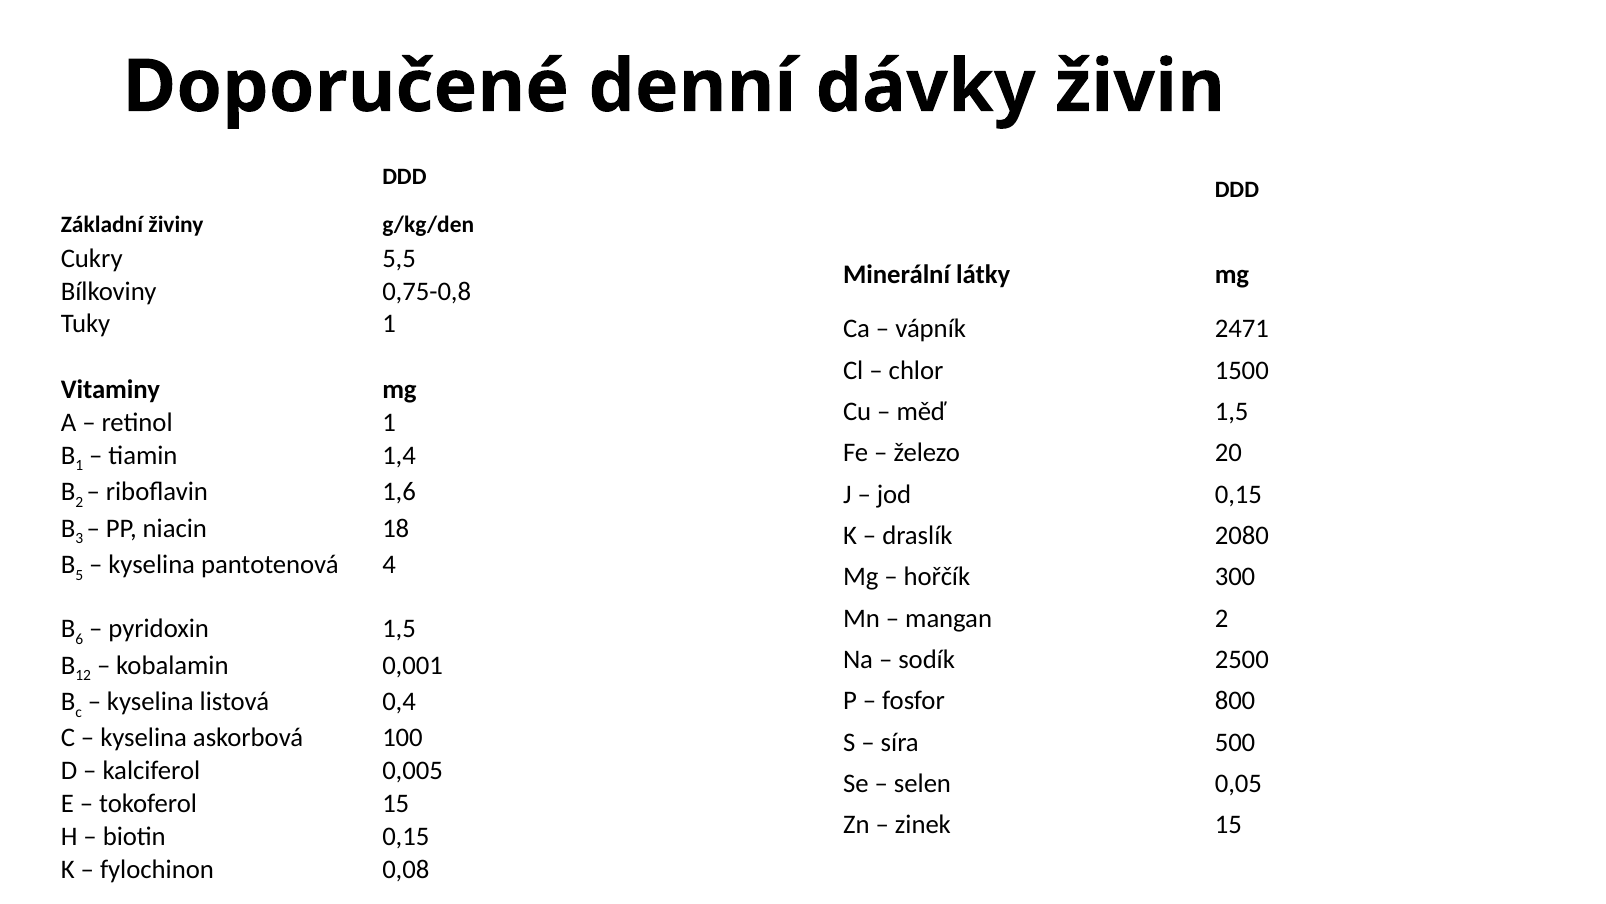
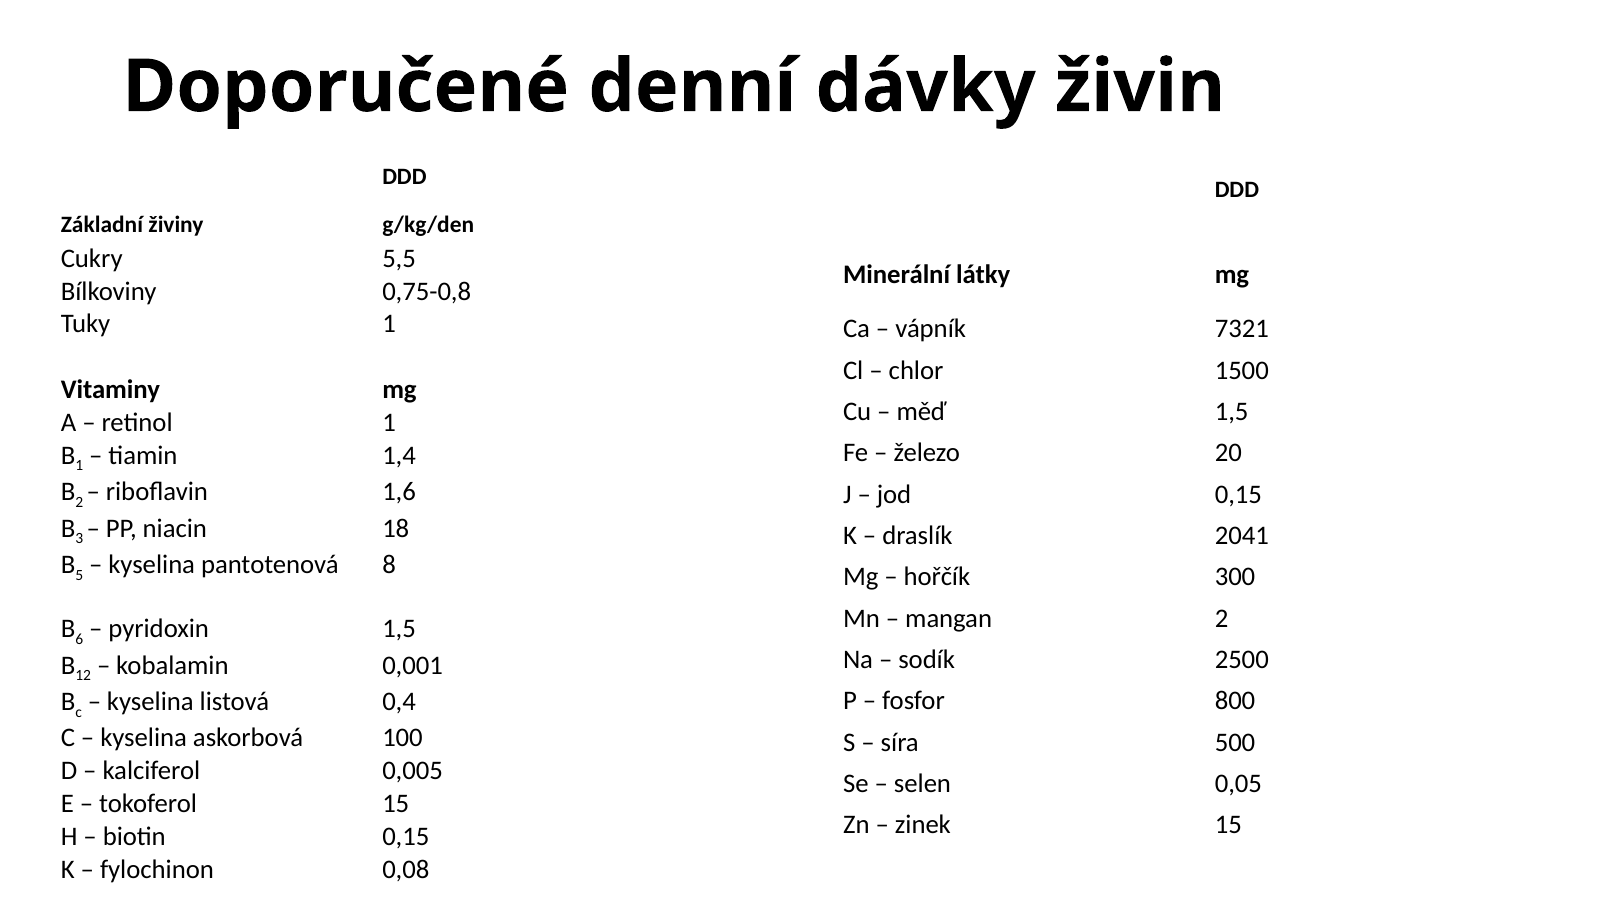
2471: 2471 -> 7321
2080: 2080 -> 2041
4: 4 -> 8
